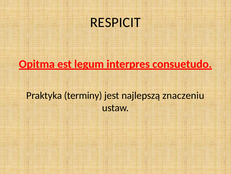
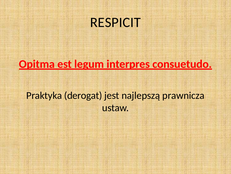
terminy: terminy -> derogat
znaczeniu: znaczeniu -> prawnicza
